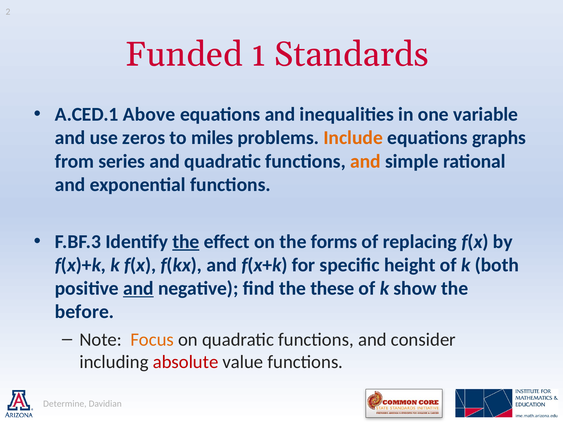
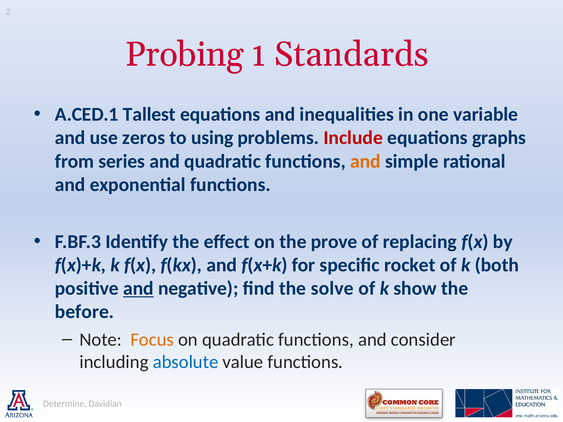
Funded: Funded -> Probing
Above: Above -> Tallest
miles: miles -> using
Include colour: orange -> red
the at (186, 242) underline: present -> none
forms: forms -> prove
height: height -> rocket
these: these -> solve
absolute colour: red -> blue
